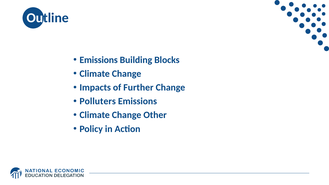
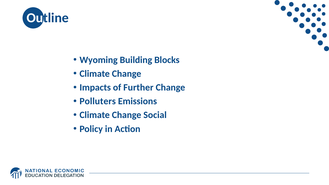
Emissions at (99, 60): Emissions -> Wyoming
Other: Other -> Social
